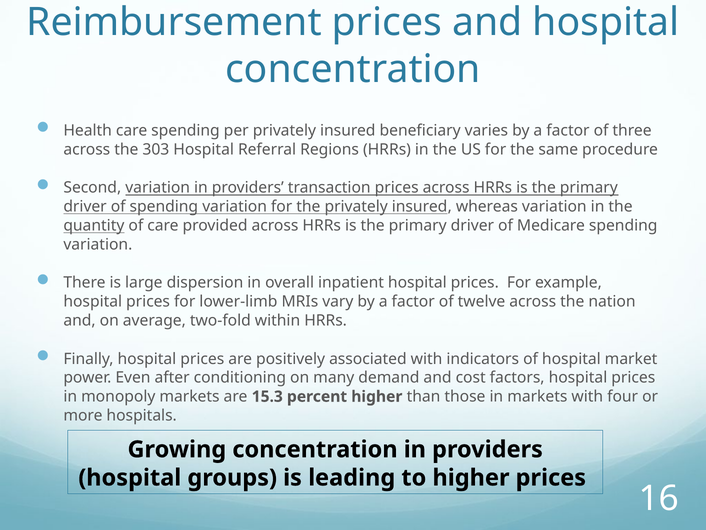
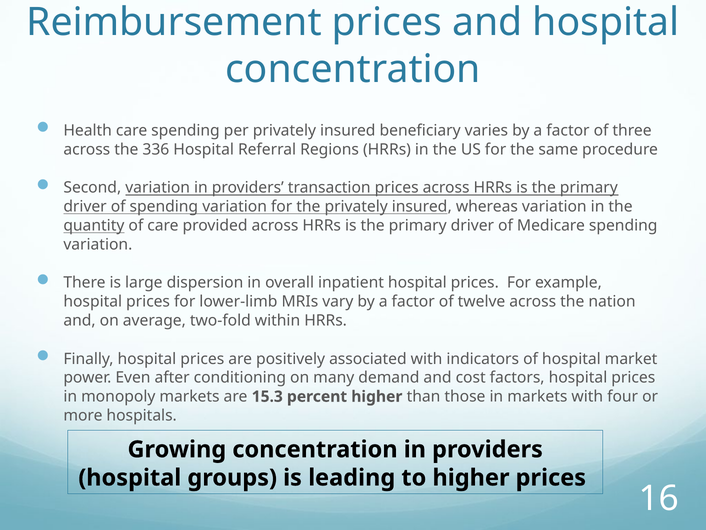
303: 303 -> 336
